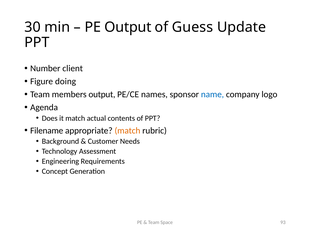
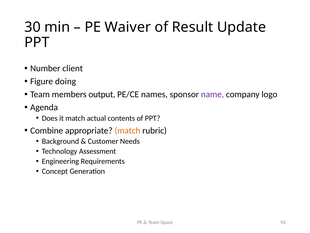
PE Output: Output -> Waiver
Guess: Guess -> Result
name colour: blue -> purple
Filename: Filename -> Combine
